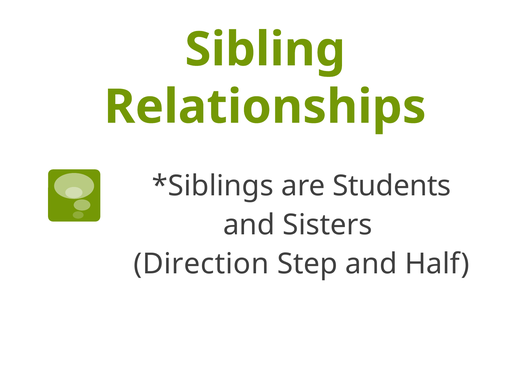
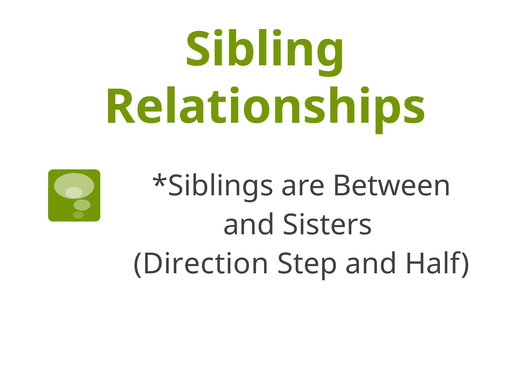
Students: Students -> Between
